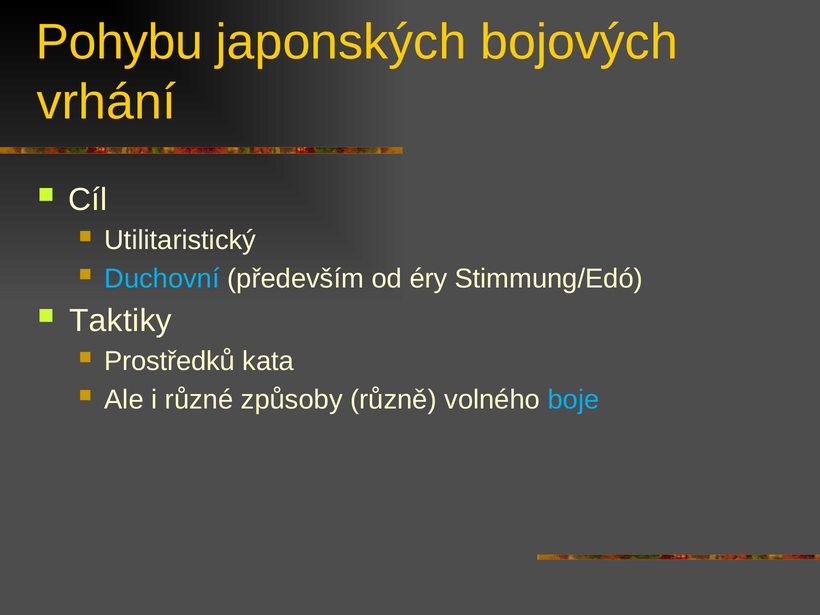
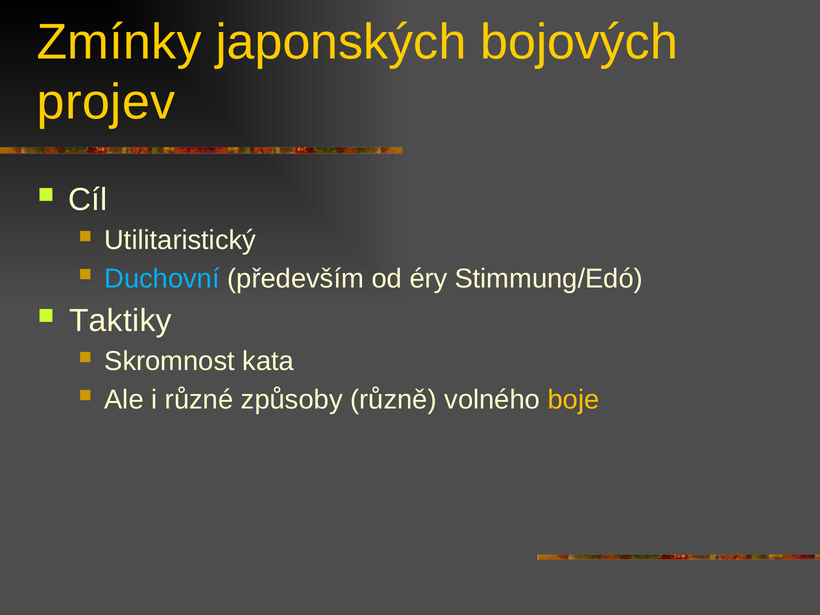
Pohybu: Pohybu -> Zmínky
vrhání: vrhání -> projev
Prostředků: Prostředků -> Skromnost
boje colour: light blue -> yellow
